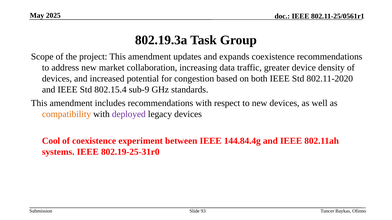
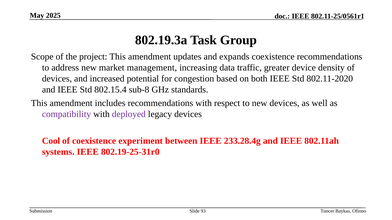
collaboration: collaboration -> management
sub-9: sub-9 -> sub-8
compatibility colour: orange -> purple
144.84.4g: 144.84.4g -> 233.28.4g
